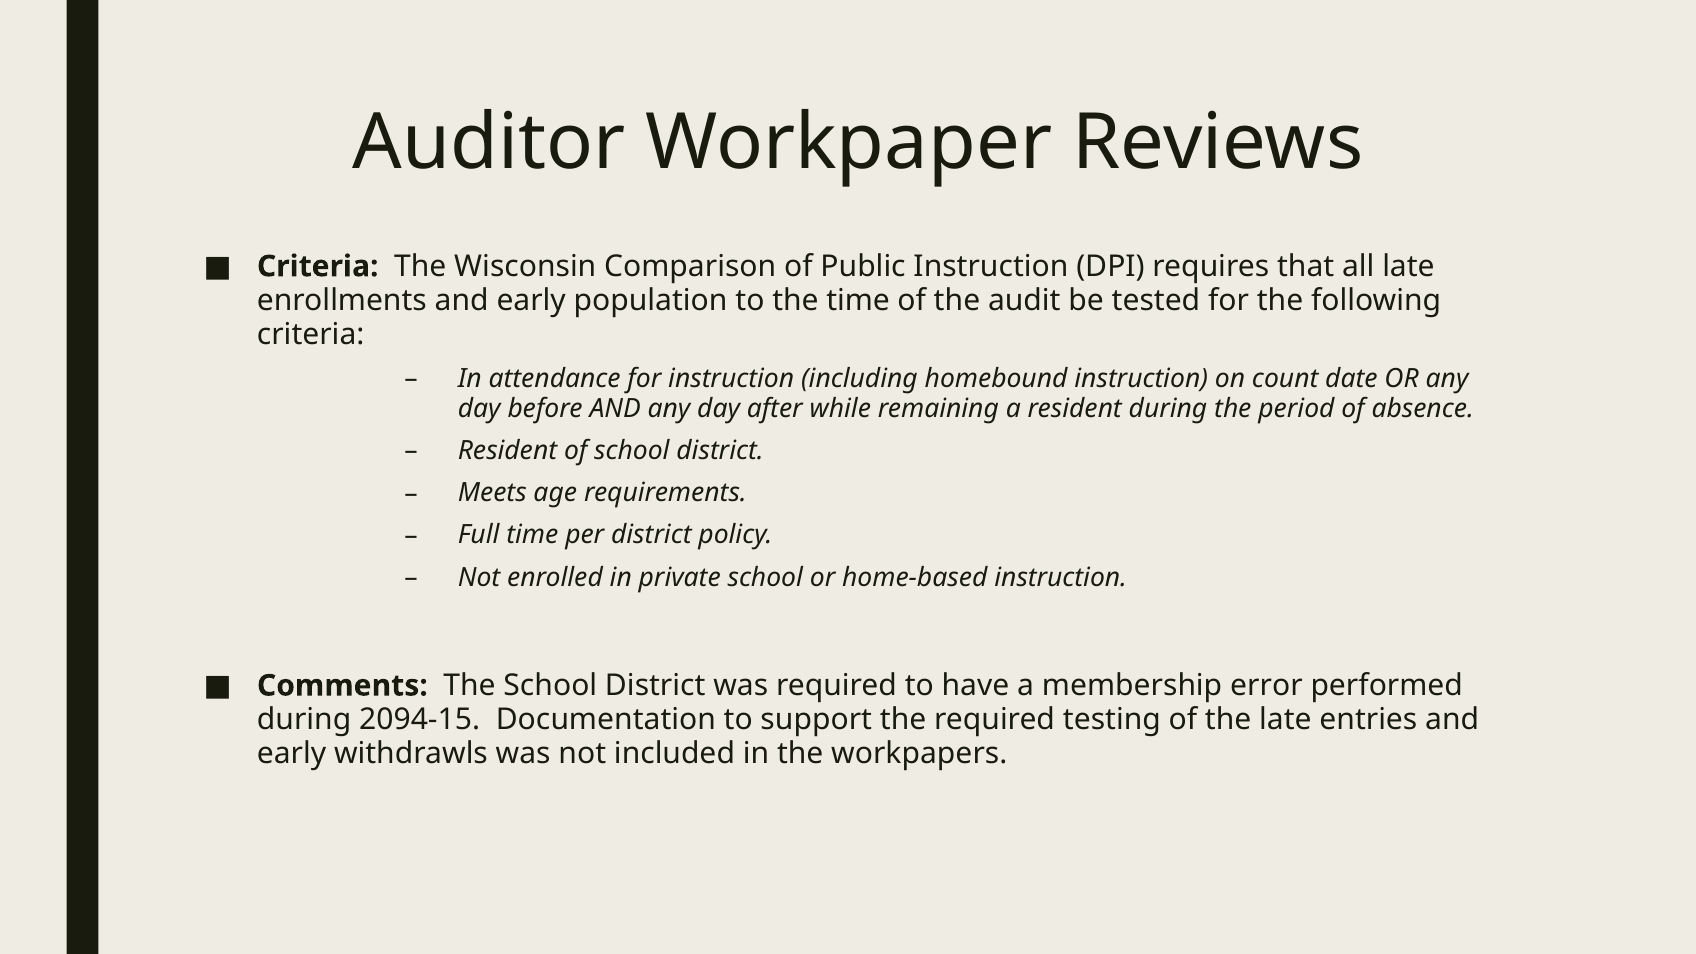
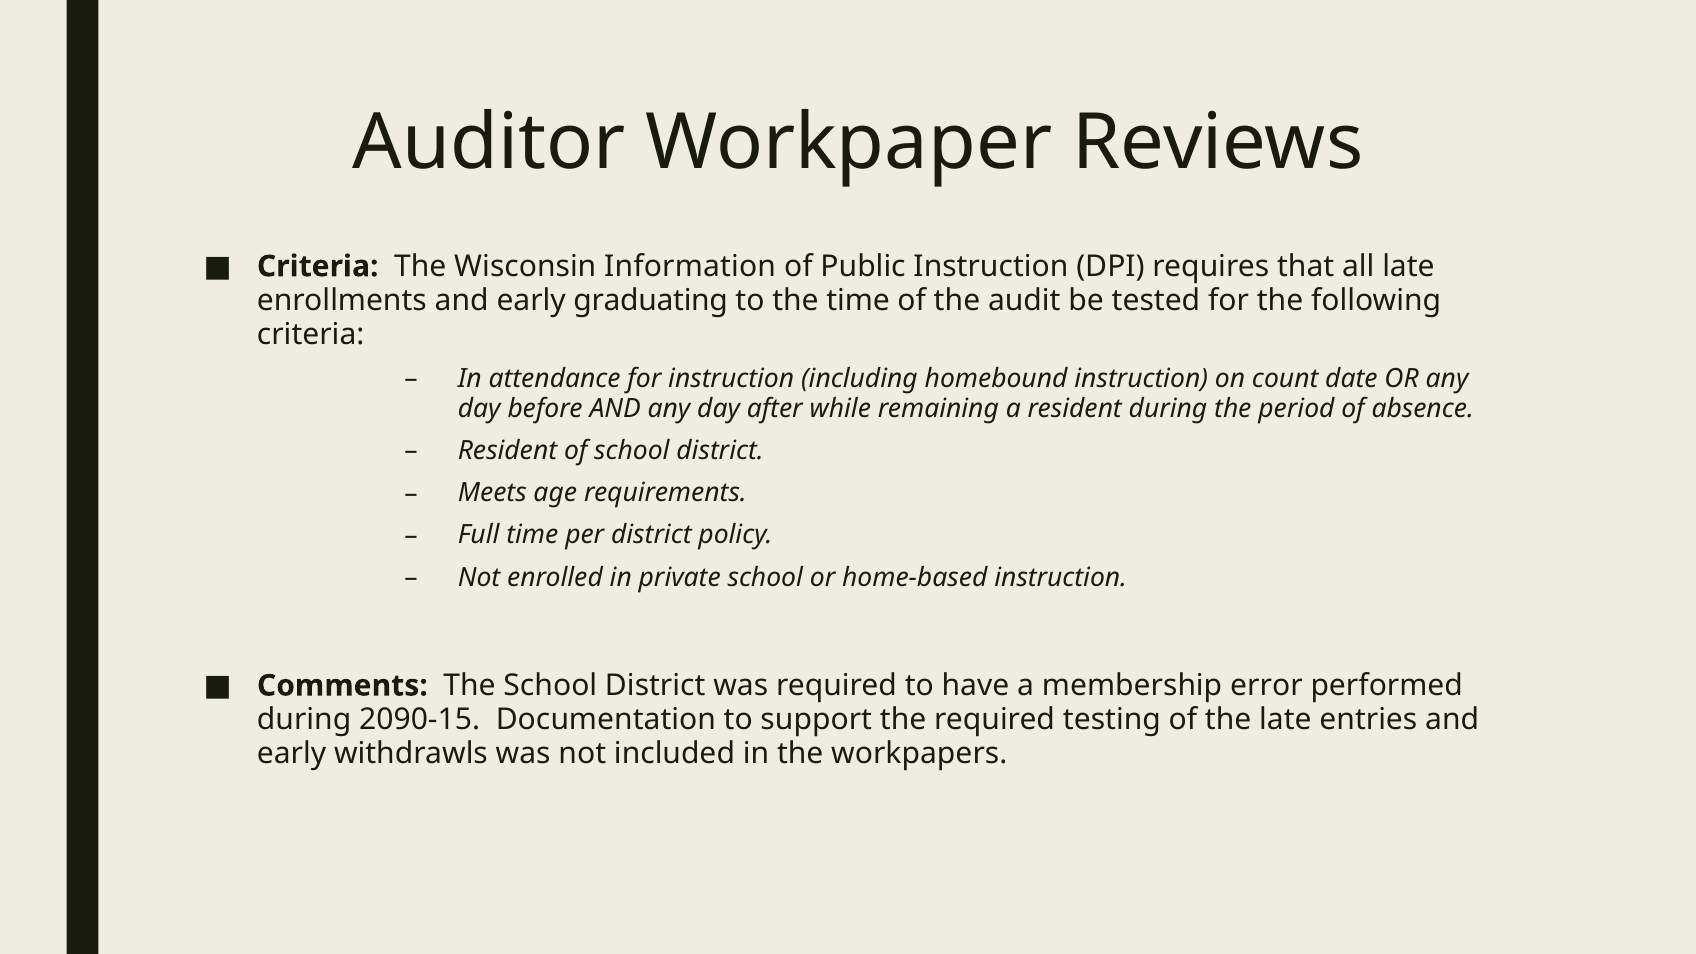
Comparison: Comparison -> Information
population: population -> graduating
2094-15: 2094-15 -> 2090-15
